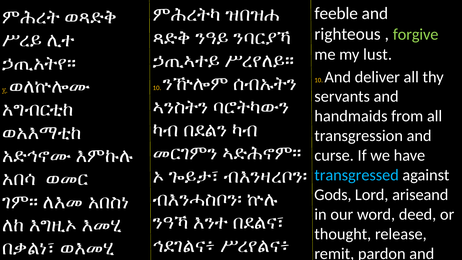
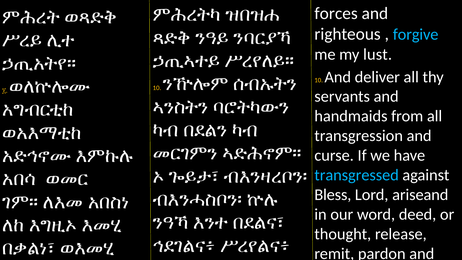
feeble: feeble -> forces
forgive colour: light green -> light blue
Gods: Gods -> Bless
